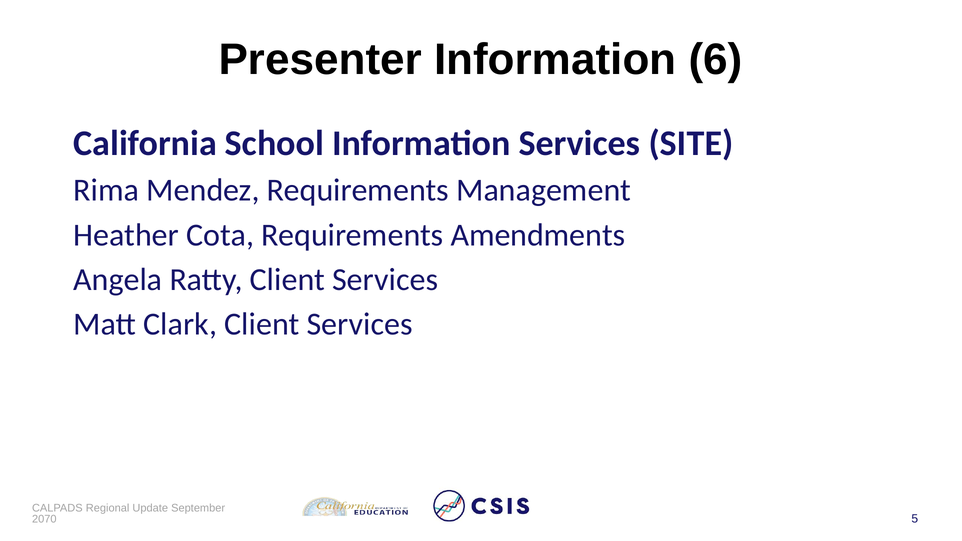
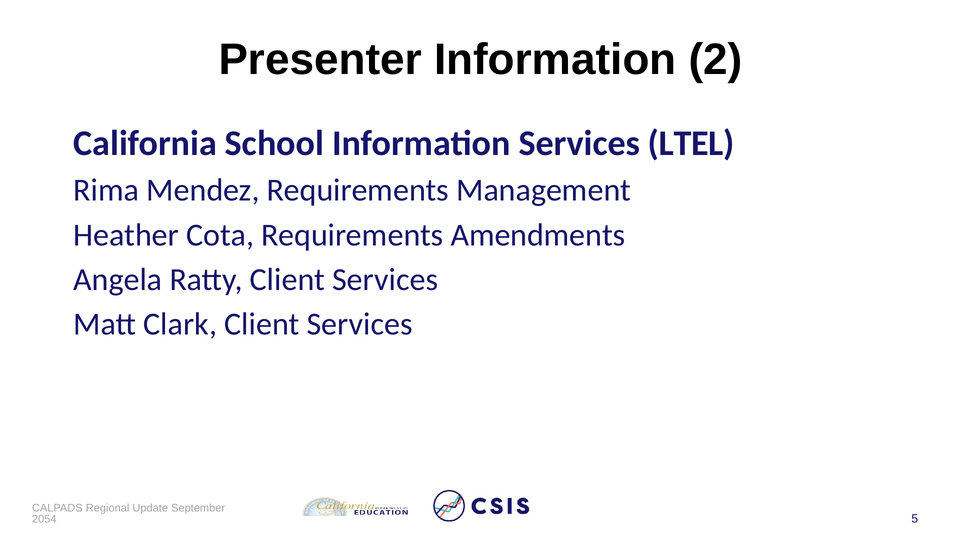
6: 6 -> 2
SITE: SITE -> LTEL
2070: 2070 -> 2054
